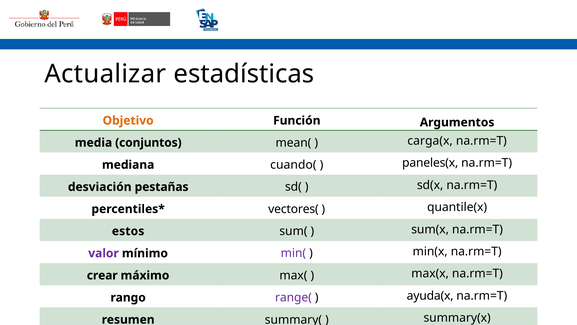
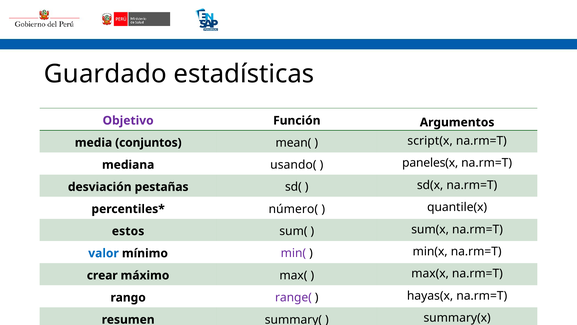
Actualizar: Actualizar -> Guardado
Objetivo colour: orange -> purple
carga(x: carga(x -> script(x
cuando(: cuando( -> usando(
vectores(: vectores( -> número(
valor colour: purple -> blue
ayuda(x: ayuda(x -> hayas(x
